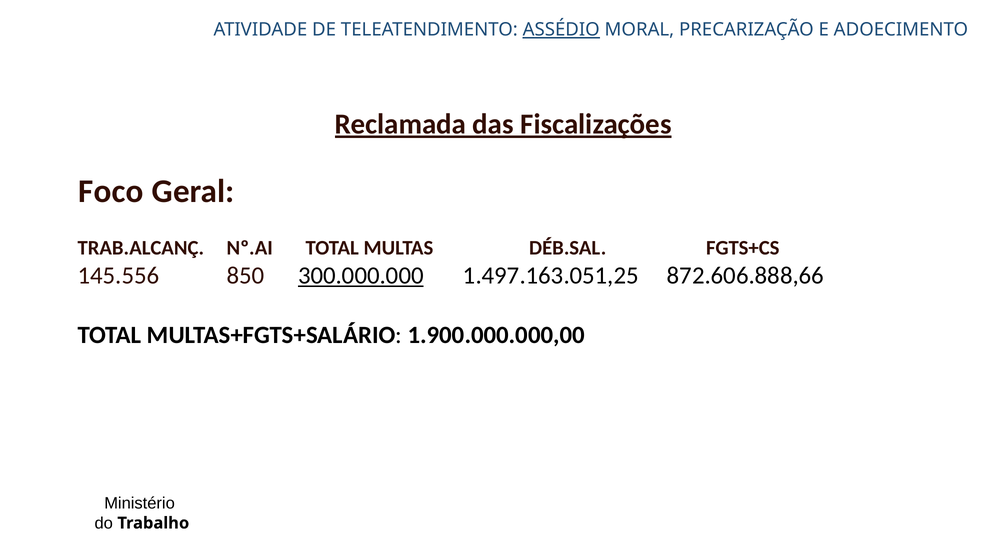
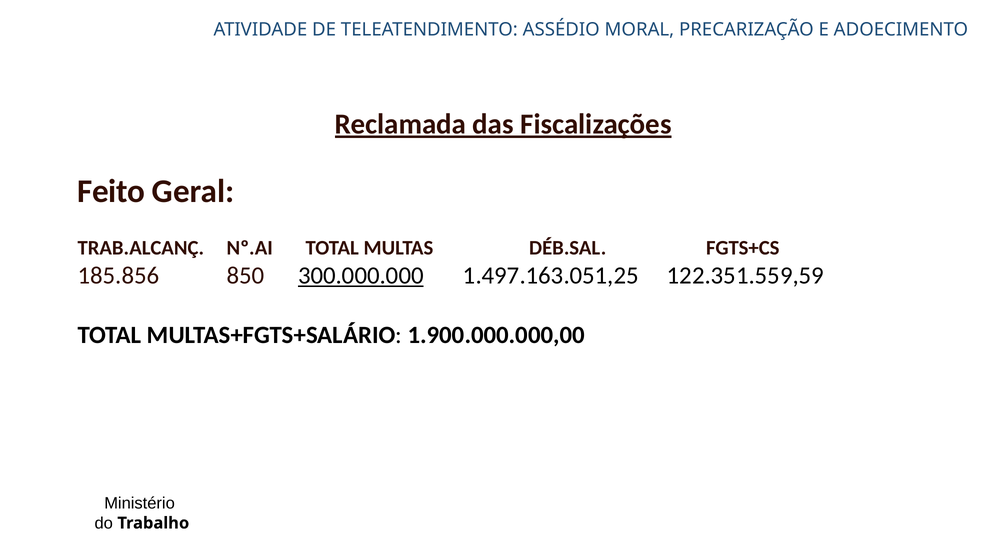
ASSÉDIO underline: present -> none
Foco: Foco -> Feito
145.556: 145.556 -> 185.856
872.606.888,66: 872.606.888,66 -> 122.351.559,59
